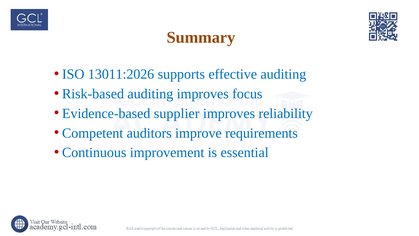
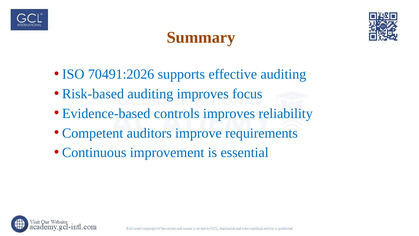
13011:2026: 13011:2026 -> 70491:2026
supplier: supplier -> controls
